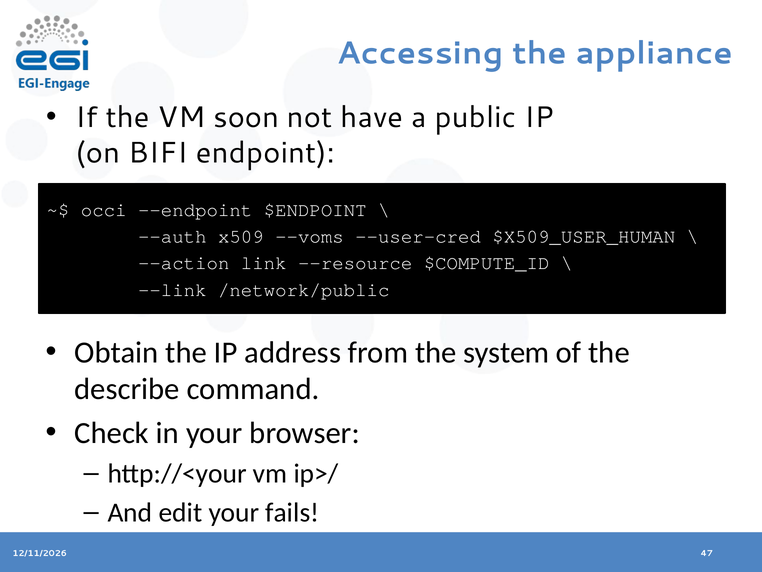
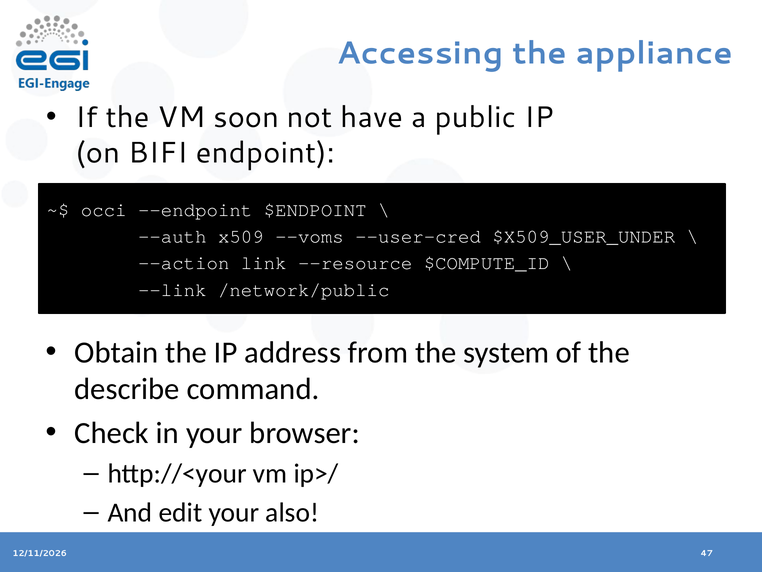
$X509_USER_HUMAN: $X509_USER_HUMAN -> $X509_USER_UNDER
fails: fails -> also
